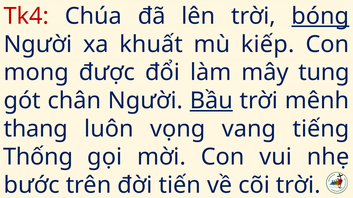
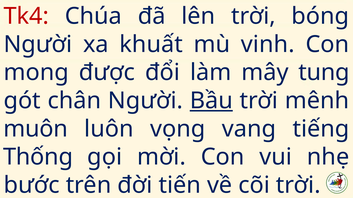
bóng underline: present -> none
kiếp: kiếp -> vinh
thang: thang -> muôn
